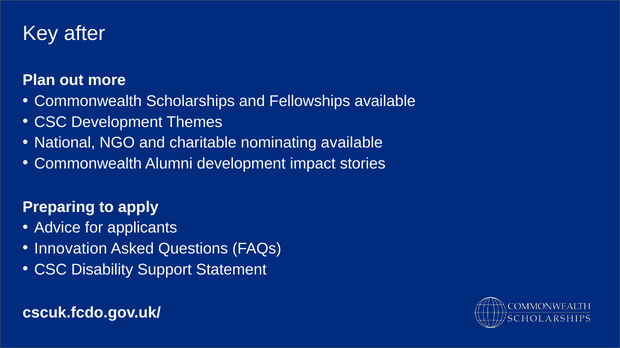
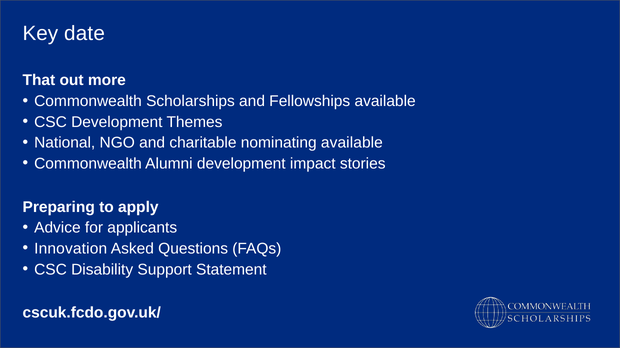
after: after -> date
Plan: Plan -> That
